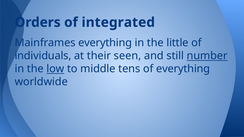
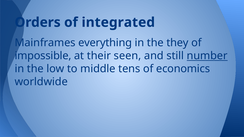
little: little -> they
individuals: individuals -> impossible
low underline: present -> none
of everything: everything -> economics
